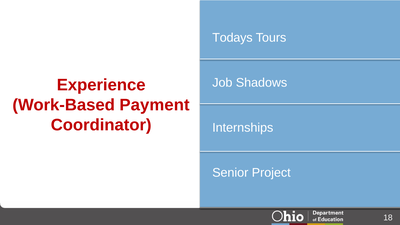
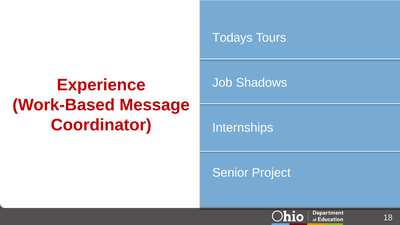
Payment: Payment -> Message
